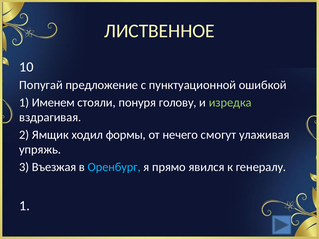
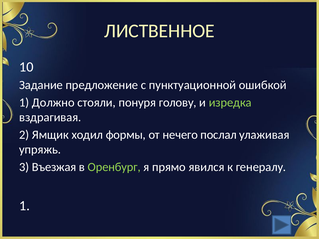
Попугай: Попугай -> Задание
Именем: Именем -> Должно
смогут: смогут -> послал
Оренбург colour: light blue -> light green
